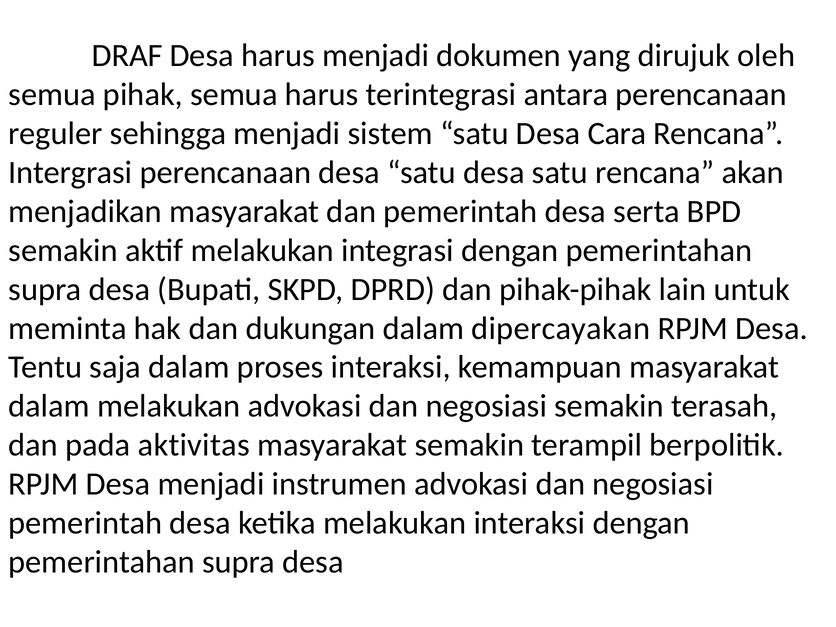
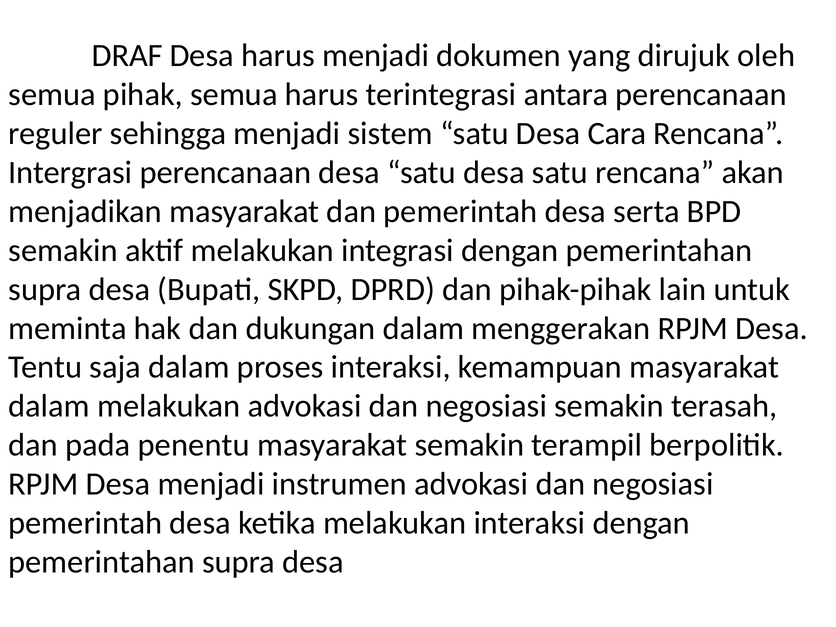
dipercayakan: dipercayakan -> menggerakan
aktivitas: aktivitas -> penentu
